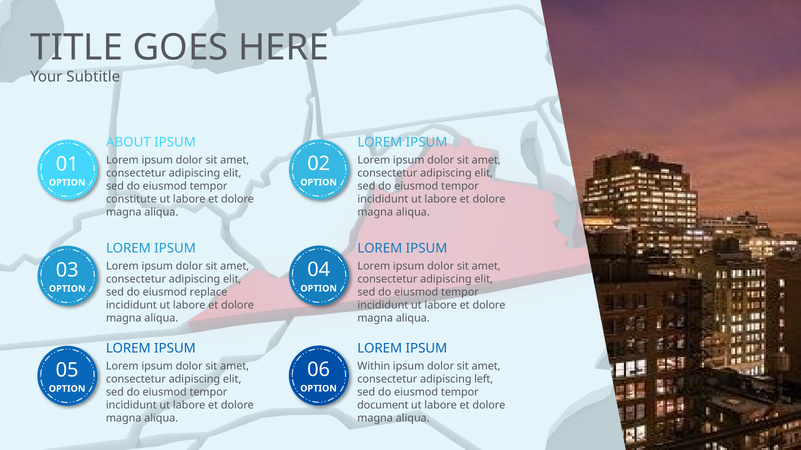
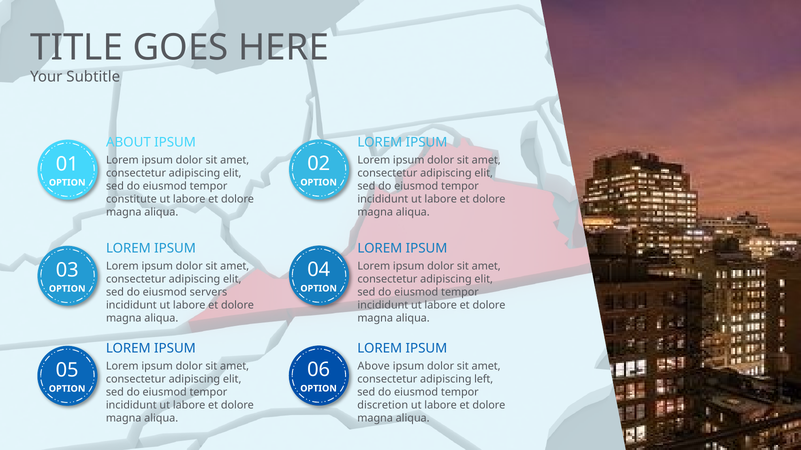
replace: replace -> servers
Within: Within -> Above
document: document -> discretion
